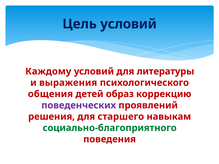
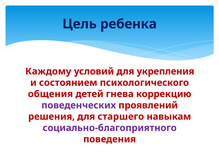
Цель условий: условий -> ребенка
литературы: литературы -> укрепления
выражения: выражения -> состоянием
образ: образ -> гнева
социально-благоприятного colour: green -> purple
